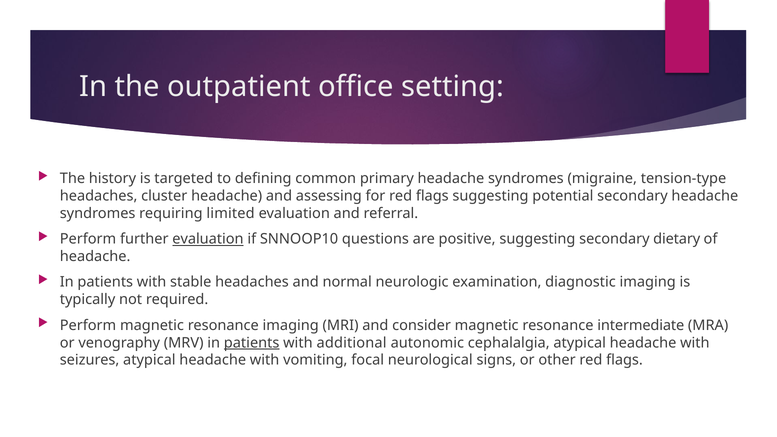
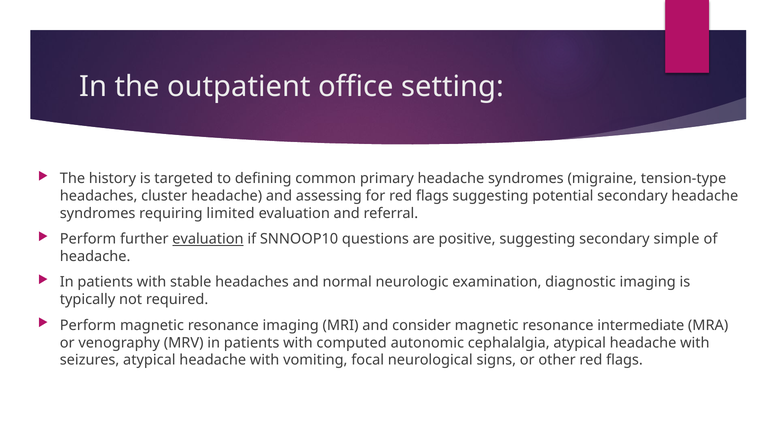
dietary: dietary -> simple
patients at (252, 343) underline: present -> none
additional: additional -> computed
